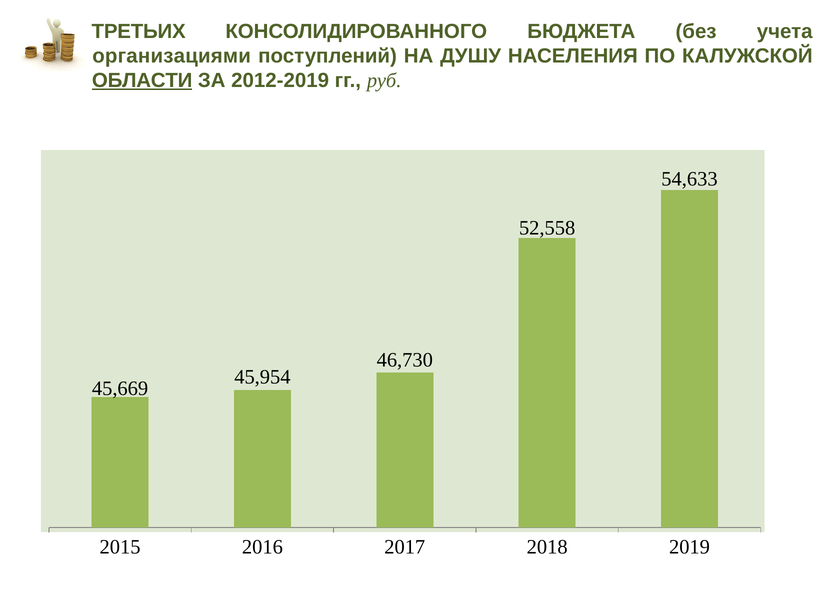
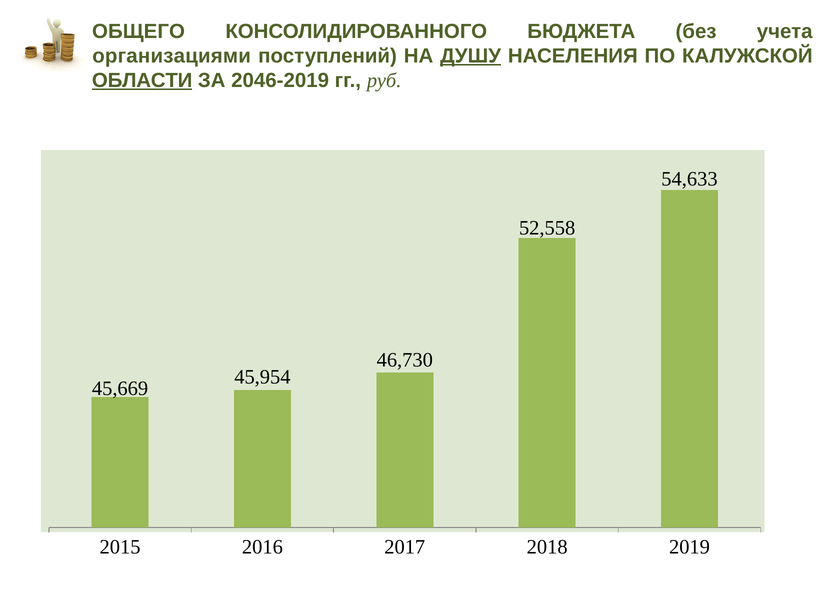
ТРЕТЬИХ: ТРЕТЬИХ -> ОБЩЕГО
ДУШУ underline: none -> present
2012-2019: 2012-2019 -> 2046-2019
